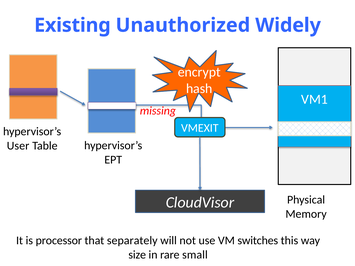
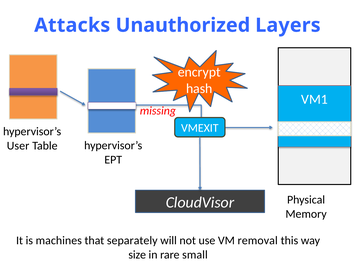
Existing: Existing -> Attacks
Widely: Widely -> Layers
processor: processor -> machines
switches: switches -> removal
